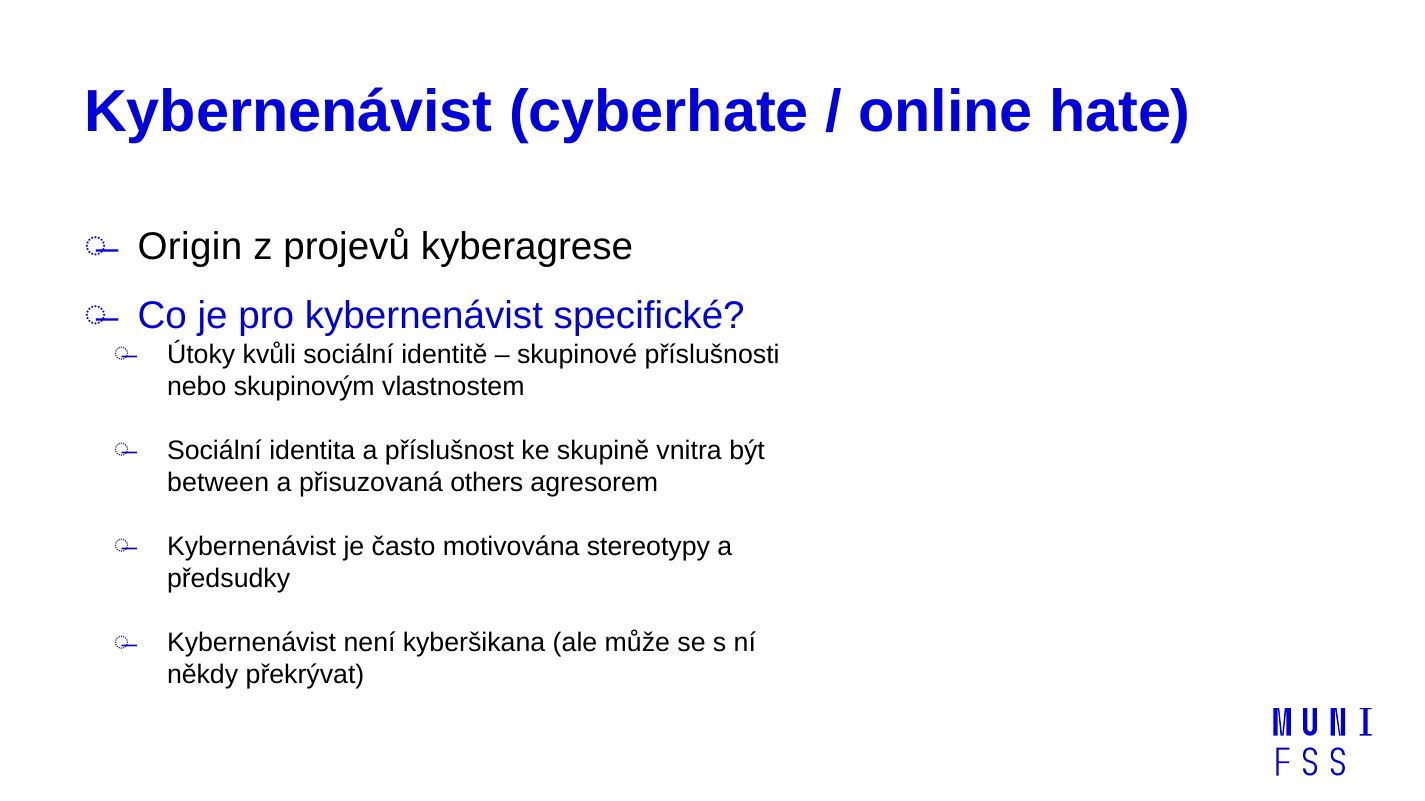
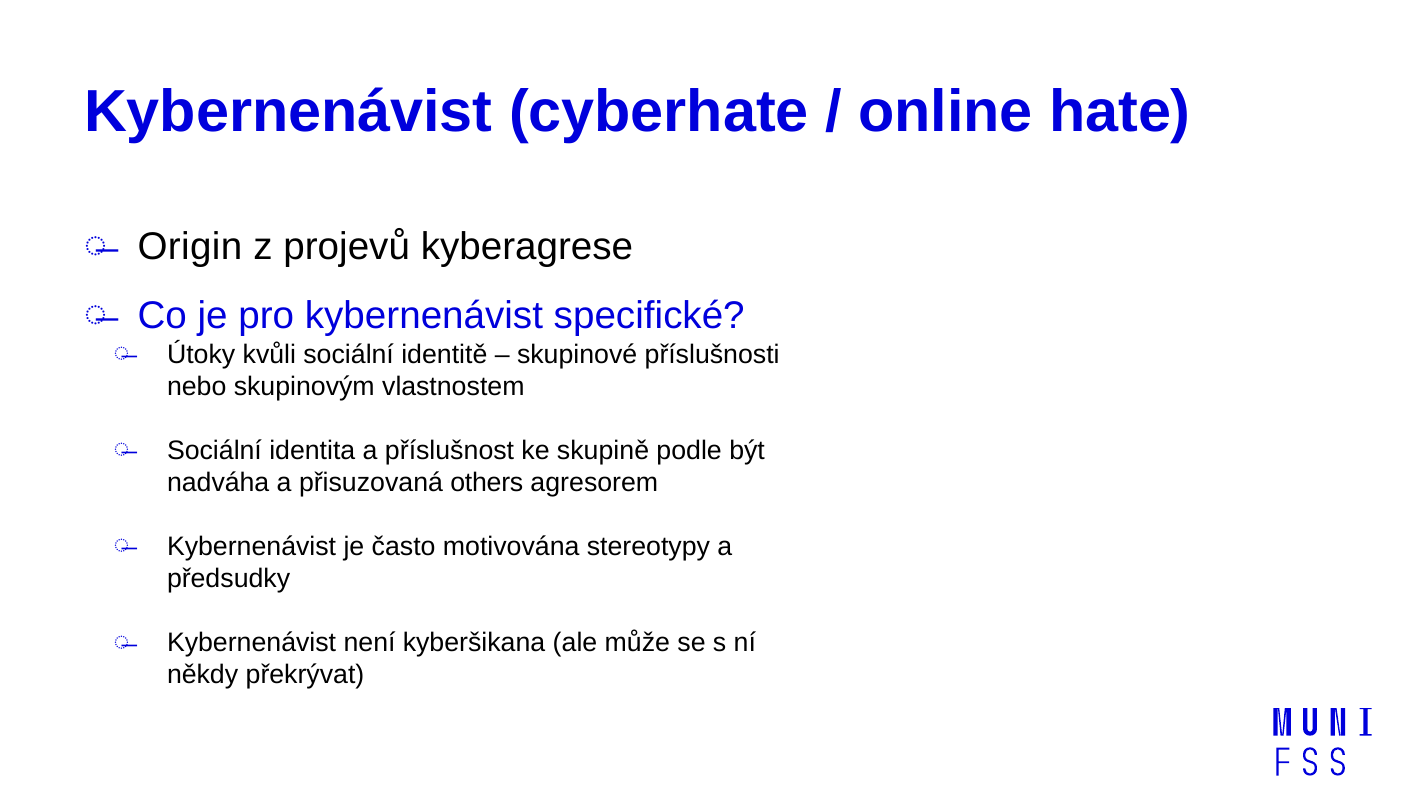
vnitra: vnitra -> podle
between: between -> nadváha
